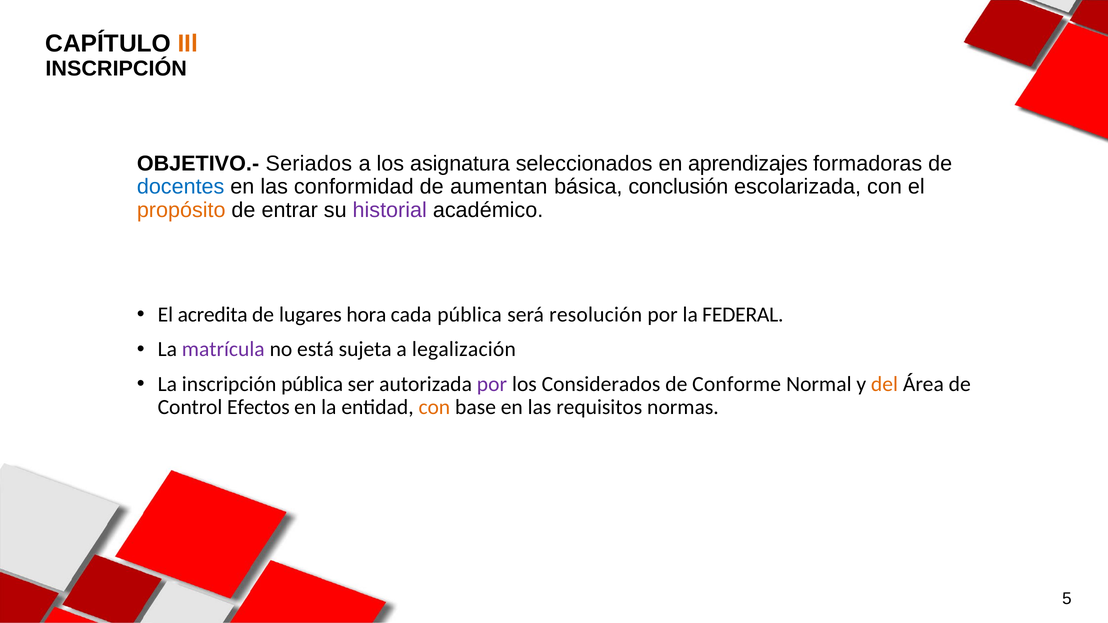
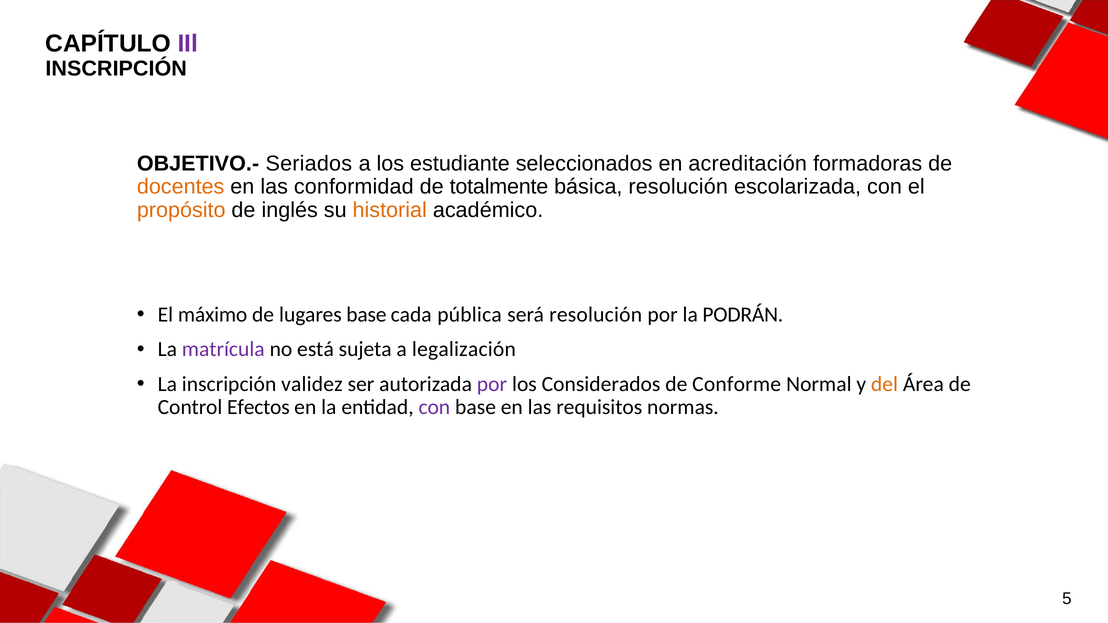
IIl colour: orange -> purple
asignatura: asignatura -> estudiante
aprendizajes: aprendizajes -> acreditación
docentes colour: blue -> orange
aumentan: aumentan -> totalmente
básica conclusión: conclusión -> resolución
entrar: entrar -> inglés
historial colour: purple -> orange
acredita: acredita -> máximo
lugares hora: hora -> base
FEDERAL: FEDERAL -> PODRÁN
inscripción pública: pública -> validez
con at (434, 408) colour: orange -> purple
